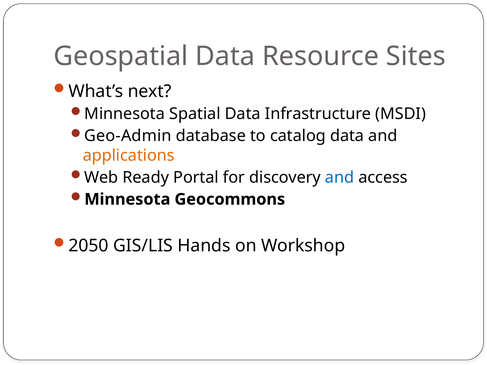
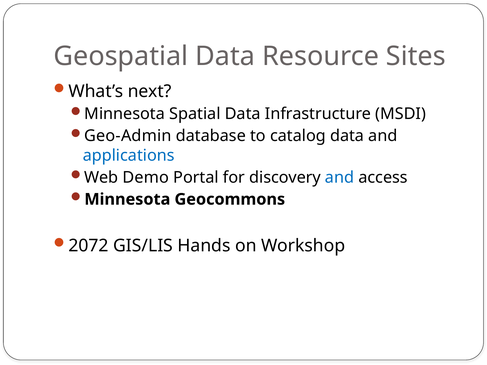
applications colour: orange -> blue
Ready: Ready -> Demo
2050: 2050 -> 2072
